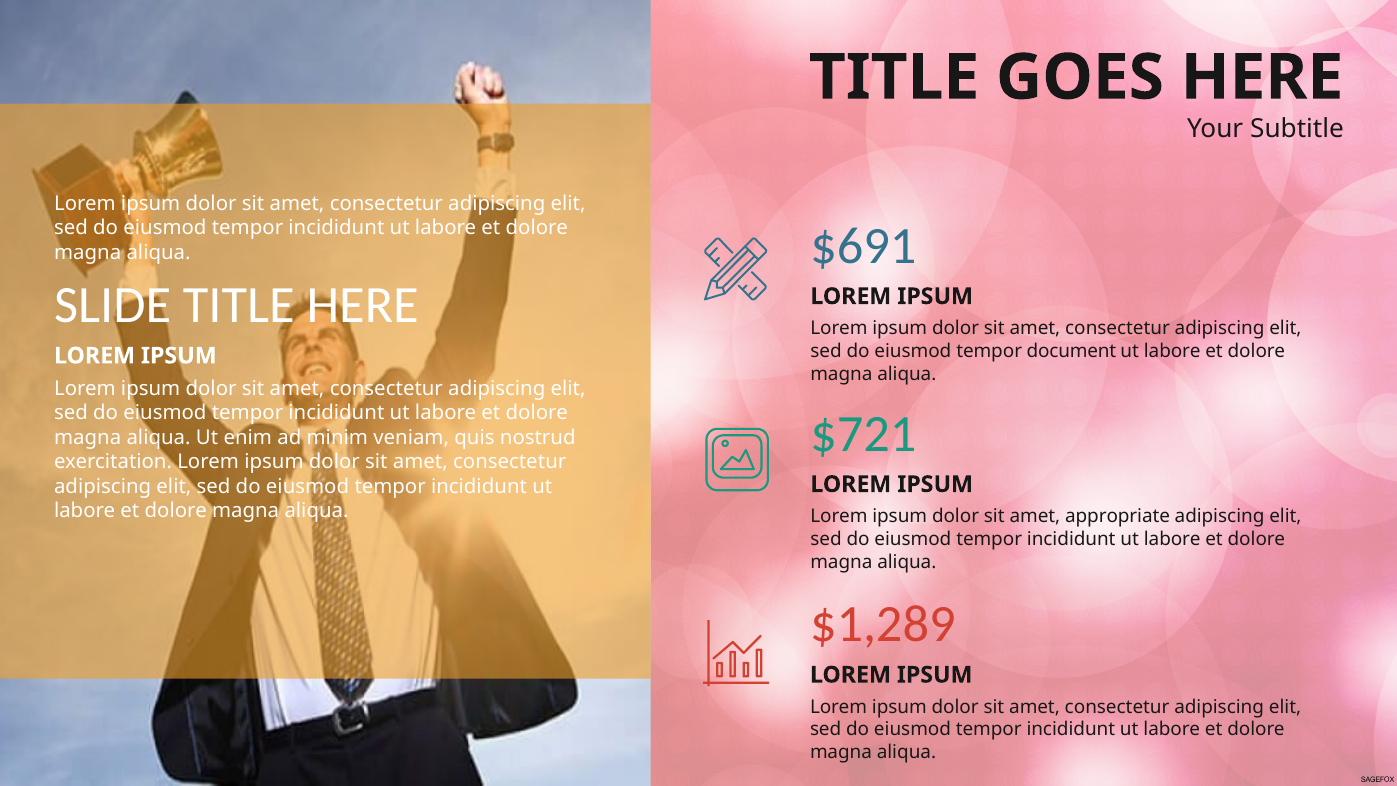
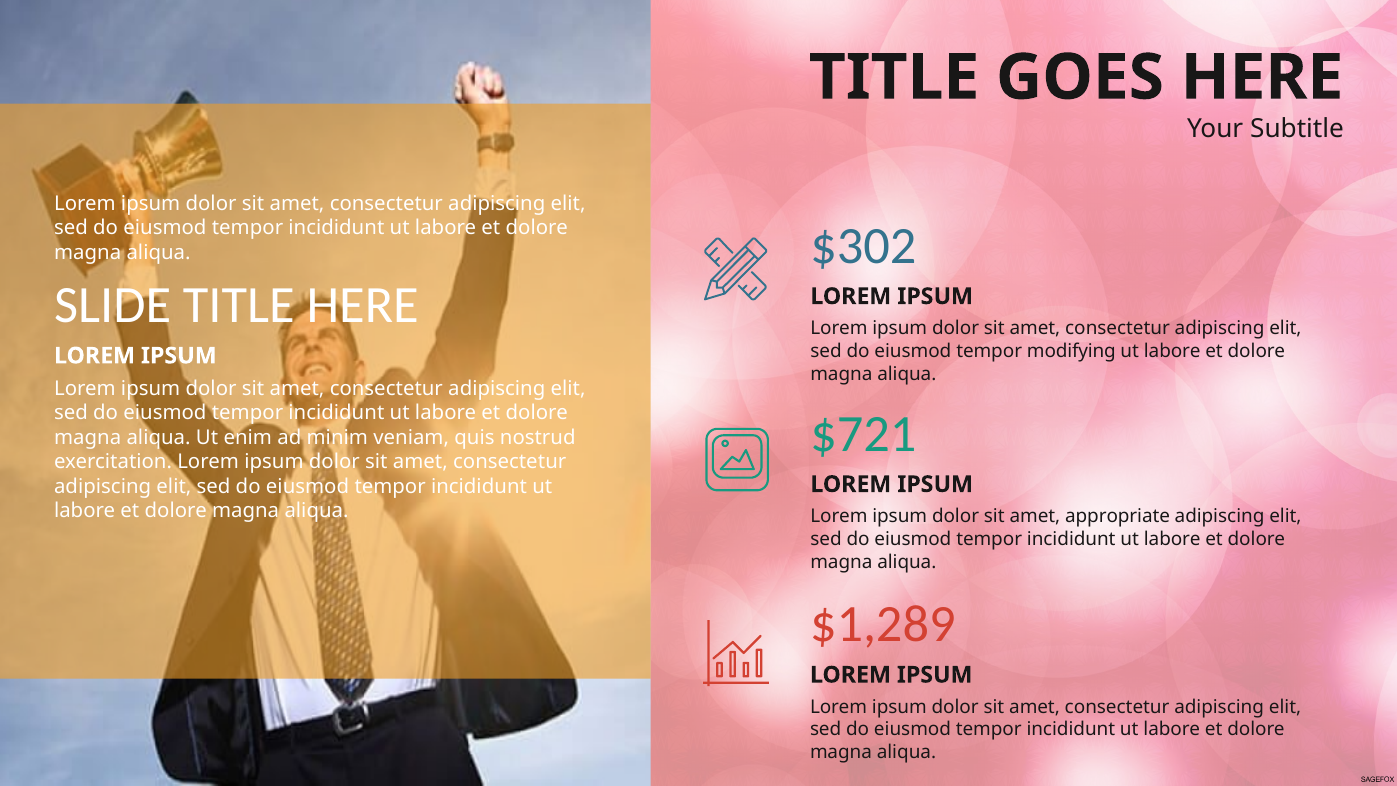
$691: $691 -> $302
document: document -> modifying
